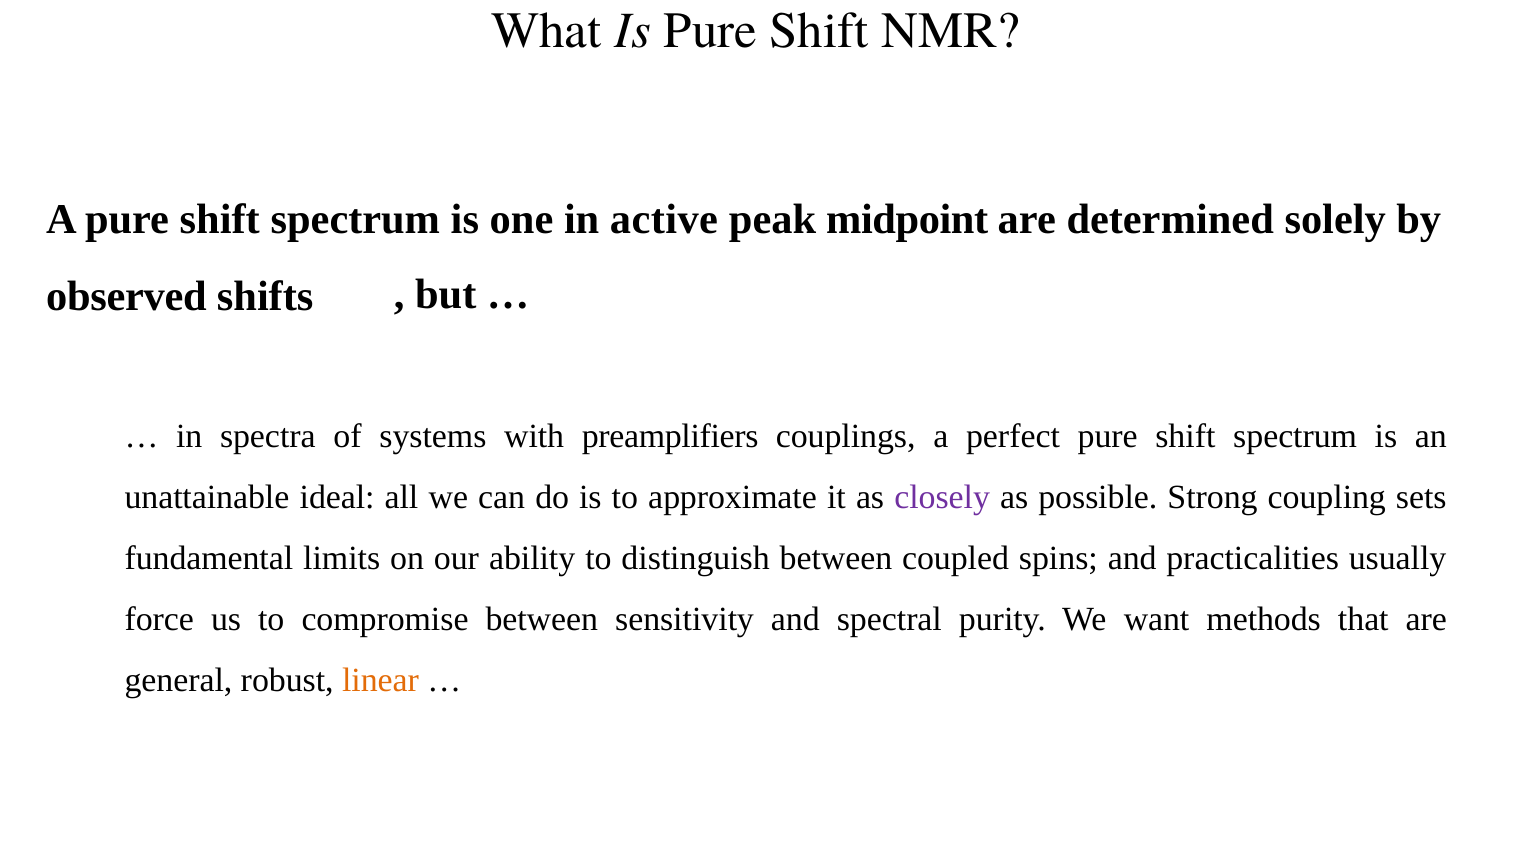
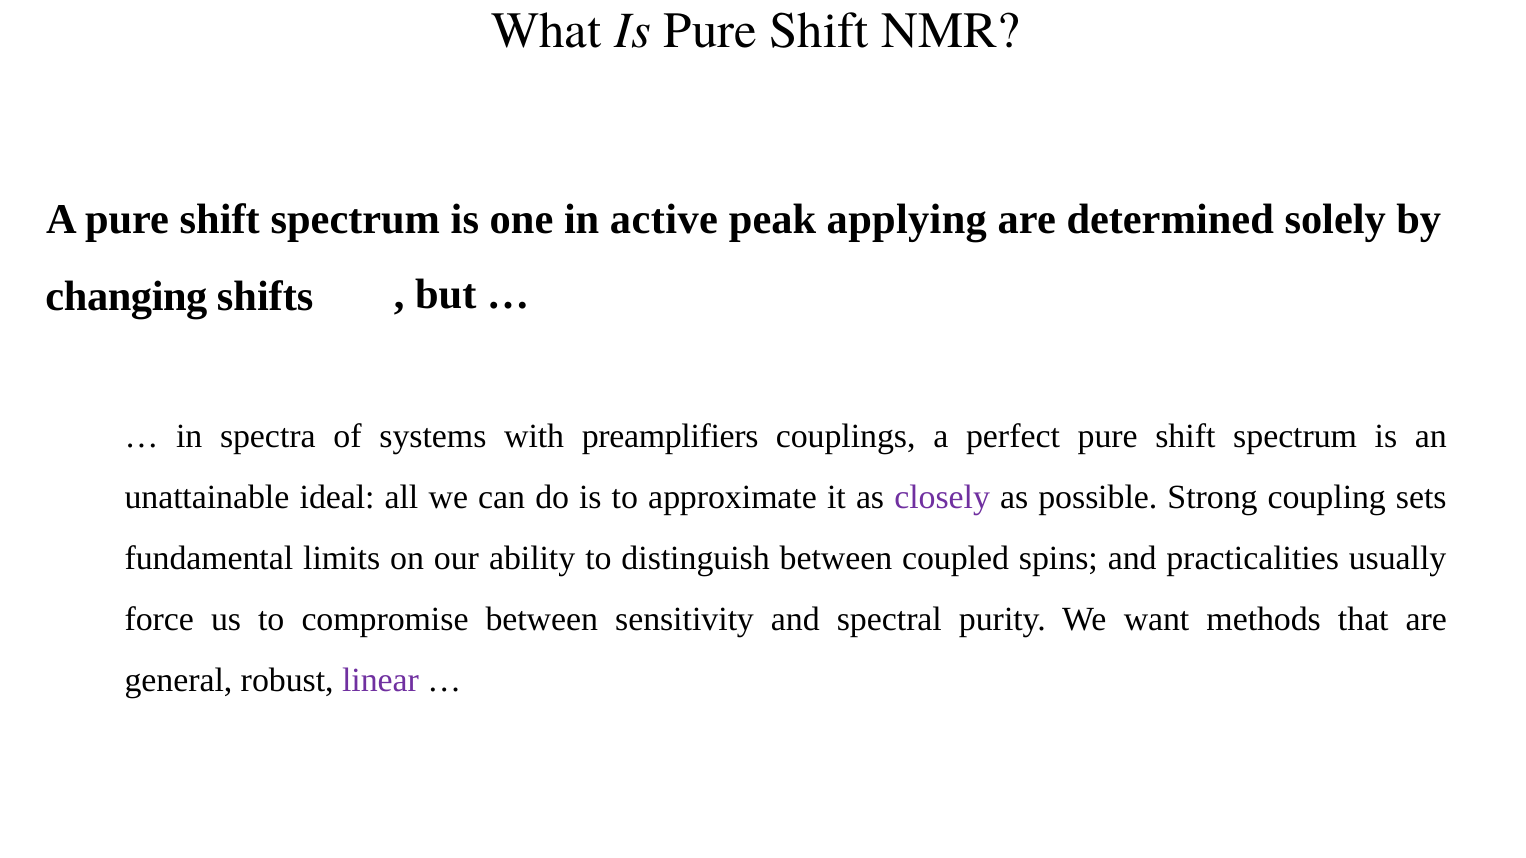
midpoint: midpoint -> applying
observed: observed -> changing
linear colour: orange -> purple
